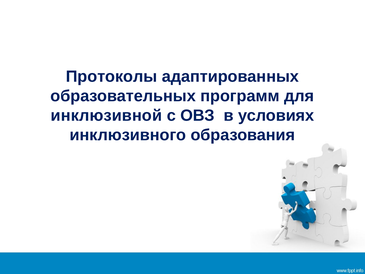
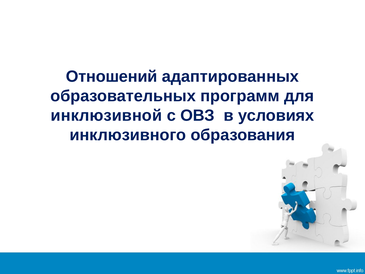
Протоколы: Протоколы -> Отношений
